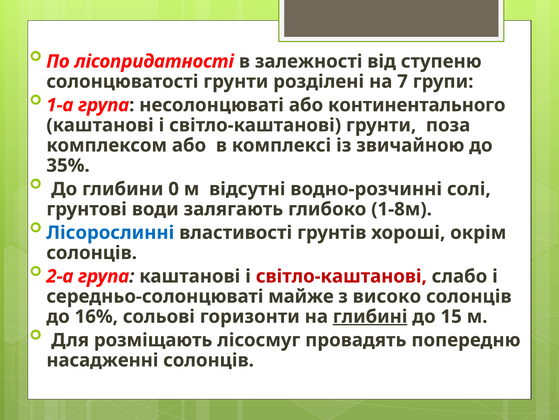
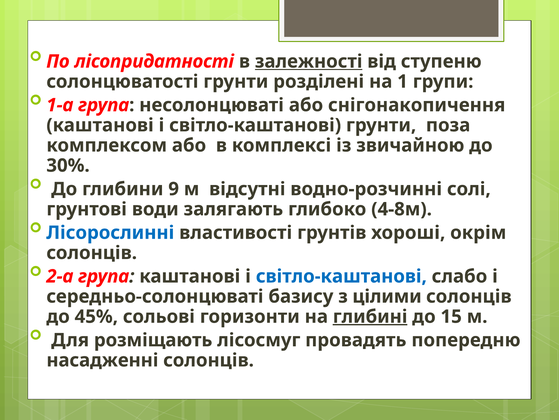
залежності underline: none -> present
7: 7 -> 1
континентального: континентального -> снігонакопичення
35%: 35% -> 30%
0: 0 -> 9
1-8м: 1-8м -> 4-8м
світло-каштанові at (341, 276) colour: red -> blue
майже: майже -> базису
високо: високо -> цілими
16%: 16% -> 45%
